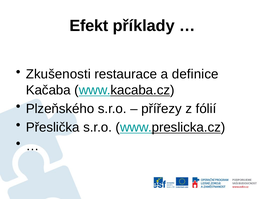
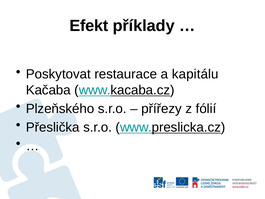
Zkušenosti: Zkušenosti -> Poskytovat
definice: definice -> kapitálu
